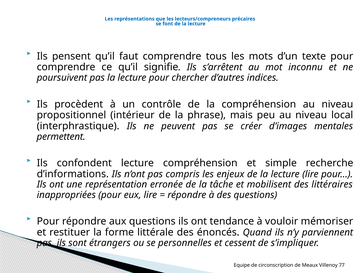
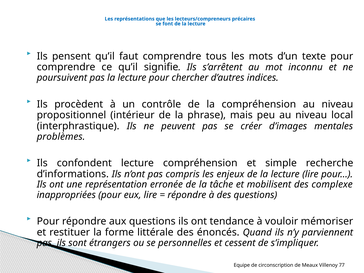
permettent: permettent -> problèmes
littéraires: littéraires -> complexe
